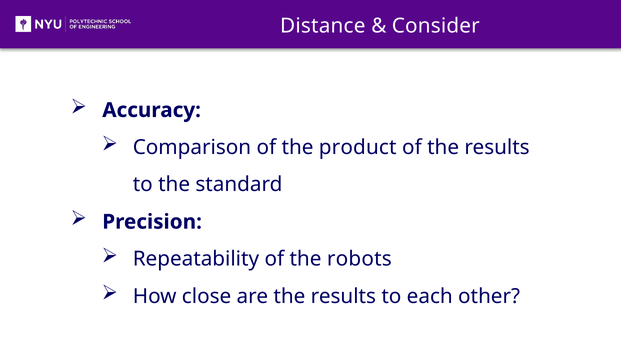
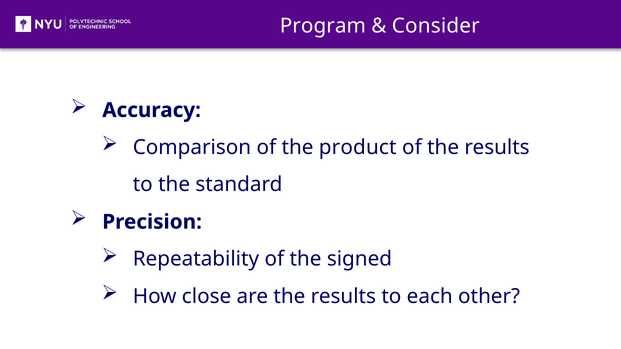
Distance: Distance -> Program
robots: robots -> signed
